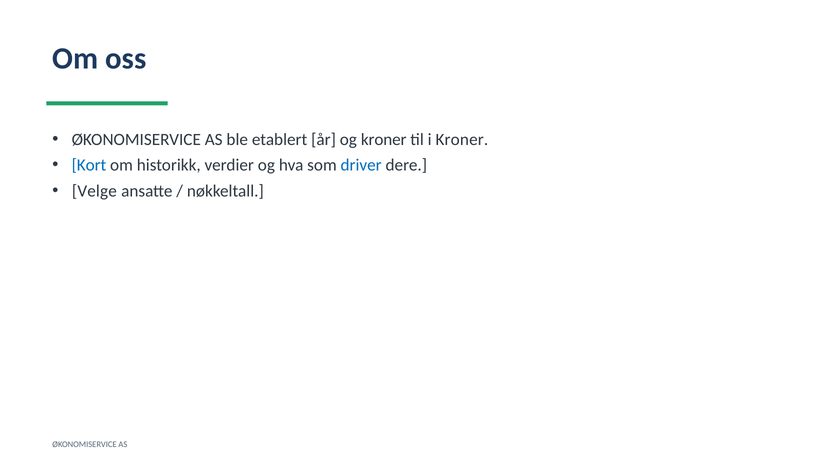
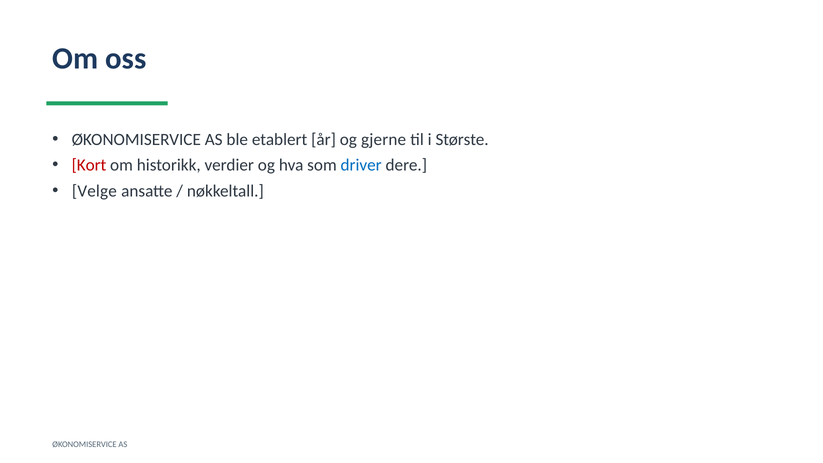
og kroner: kroner -> gjerne
i Kroner: Kroner -> Største
Kort colour: blue -> red
